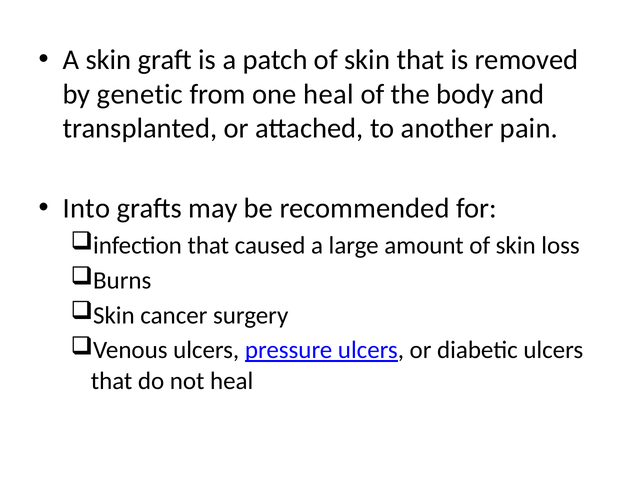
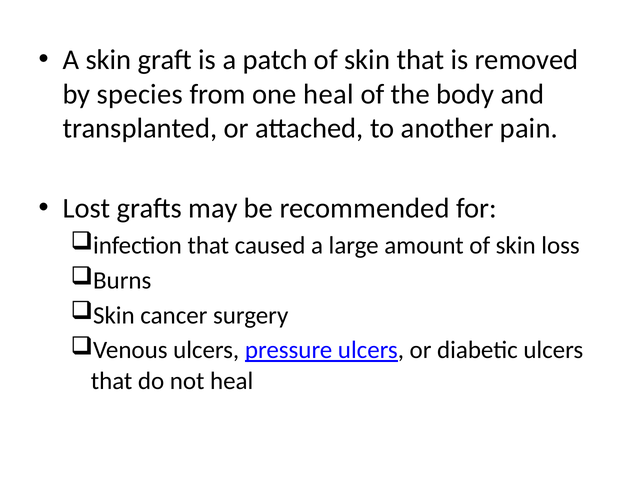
genetic: genetic -> species
Into: Into -> Lost
